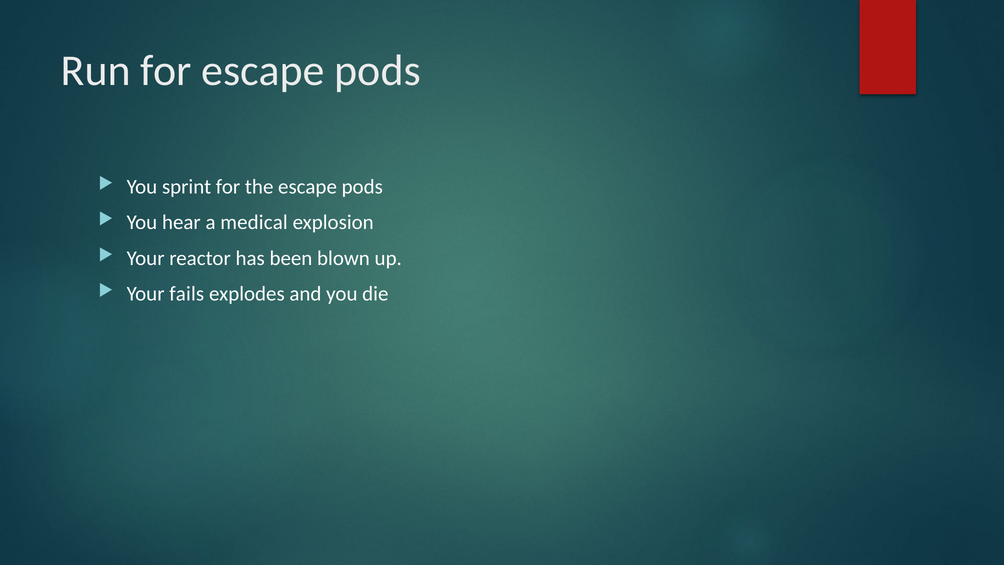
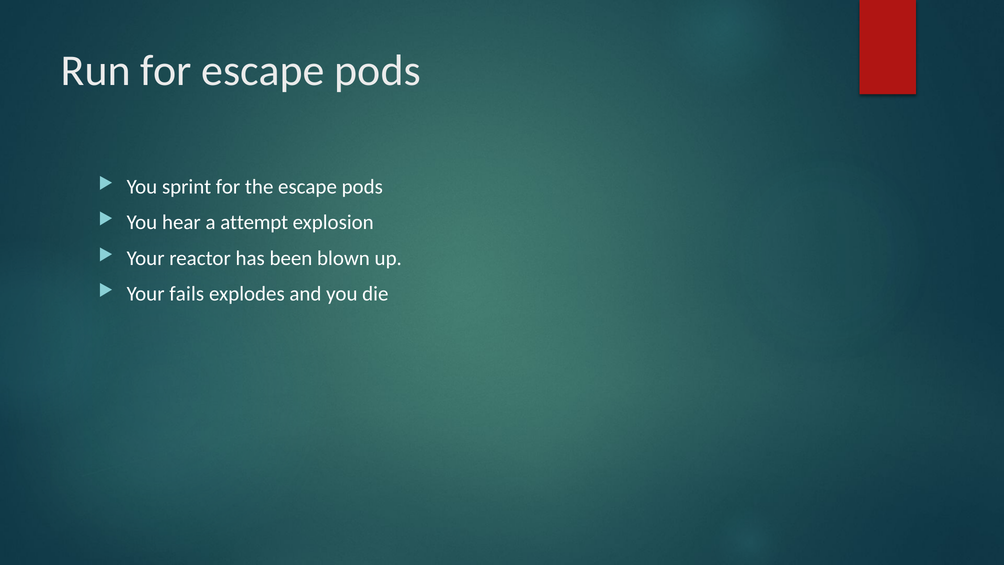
medical: medical -> attempt
